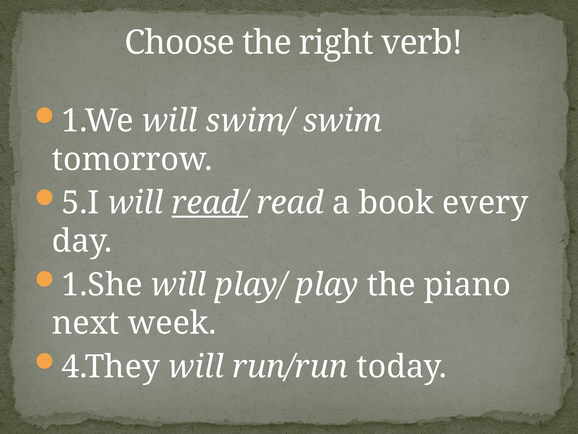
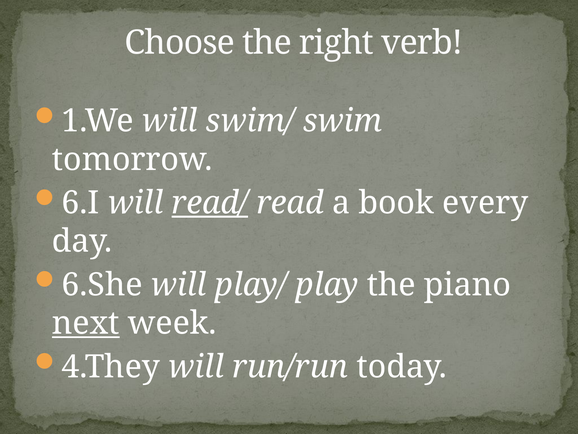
5.I: 5.I -> 6.I
1.She: 1.She -> 6.She
next underline: none -> present
